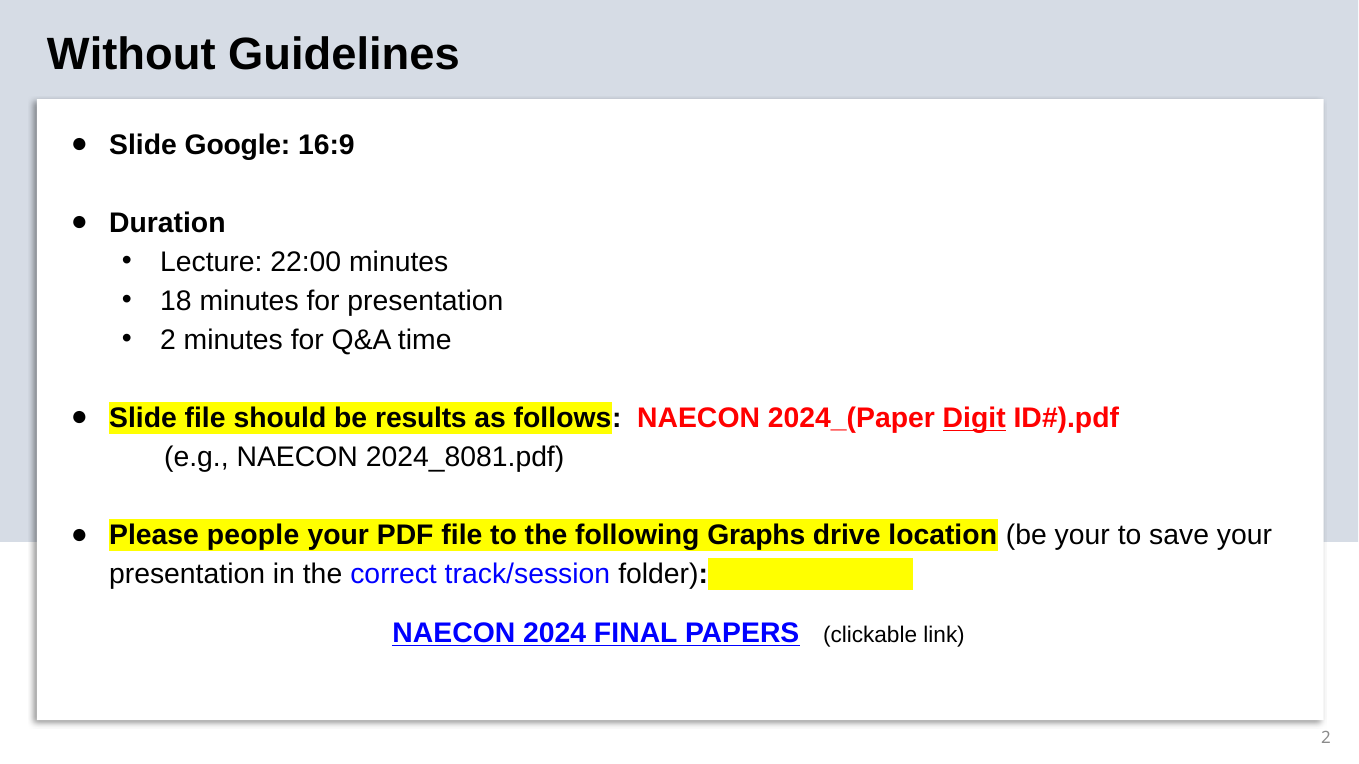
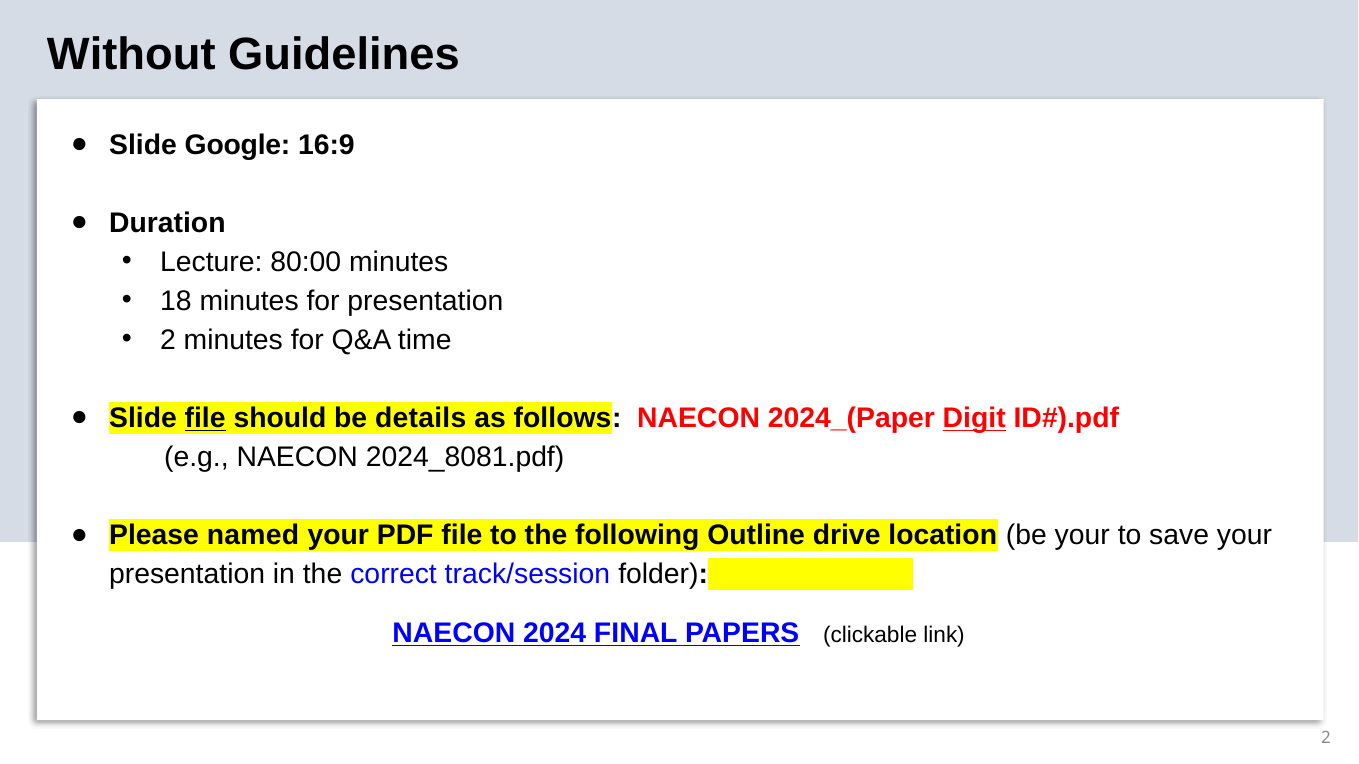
22:00: 22:00 -> 80:00
file at (205, 418) underline: none -> present
results: results -> details
people: people -> named
Graphs: Graphs -> Outline
